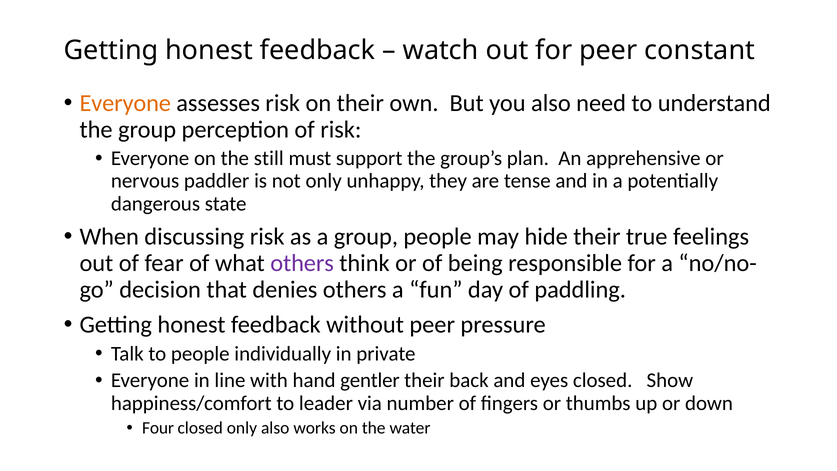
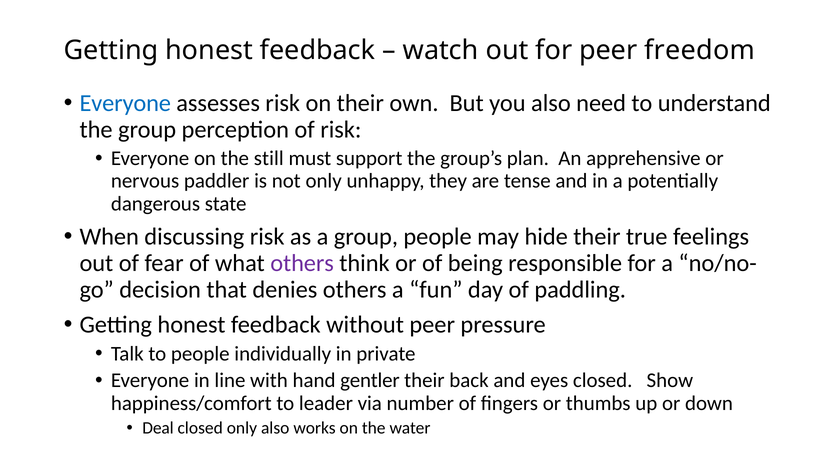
constant: constant -> freedom
Everyone at (125, 103) colour: orange -> blue
Four: Four -> Deal
